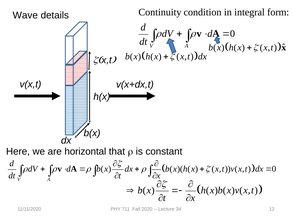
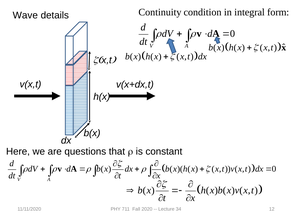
horizontal: horizontal -> questions
